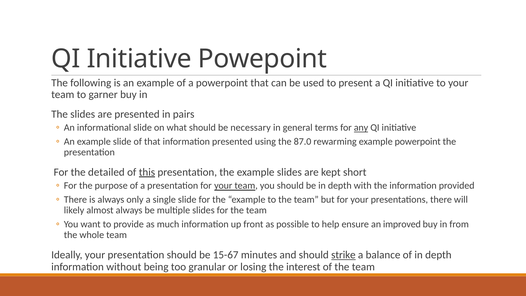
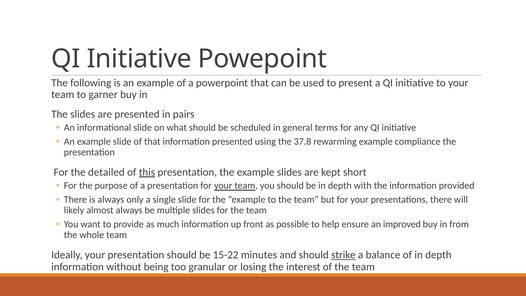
necessary: necessary -> scheduled
any underline: present -> none
87.0: 87.0 -> 37.8
example powerpoint: powerpoint -> compliance
15-67: 15-67 -> 15-22
